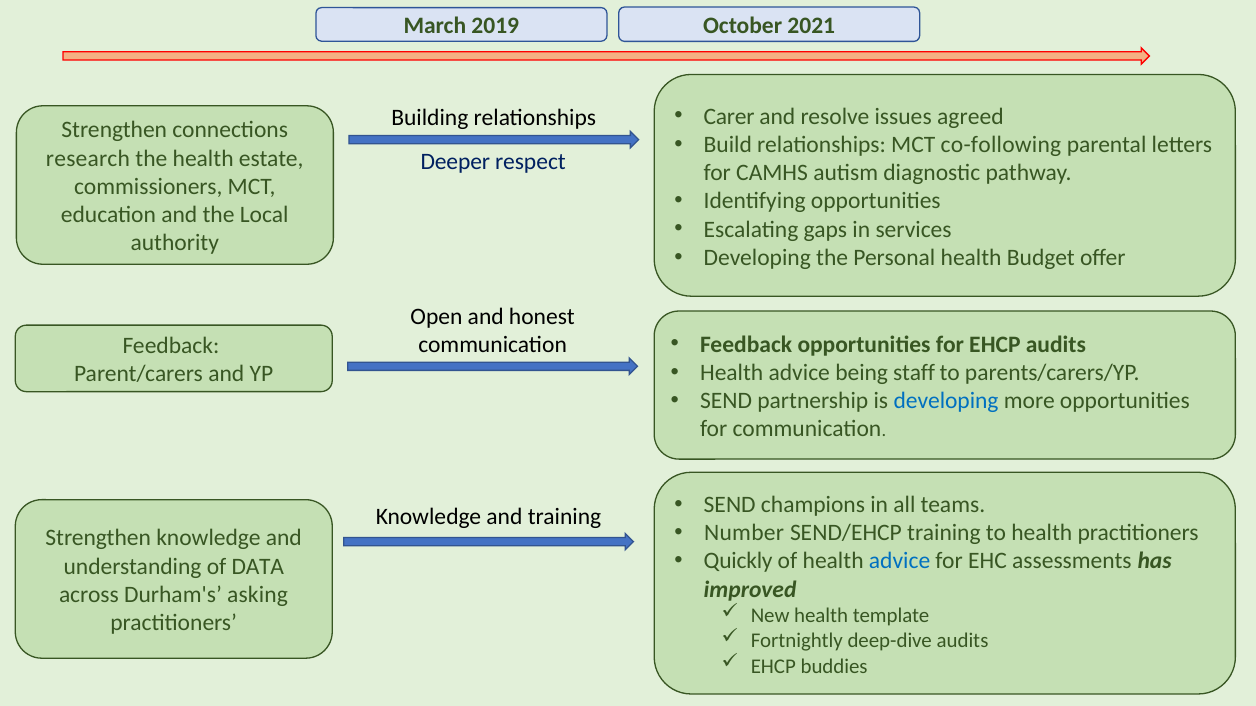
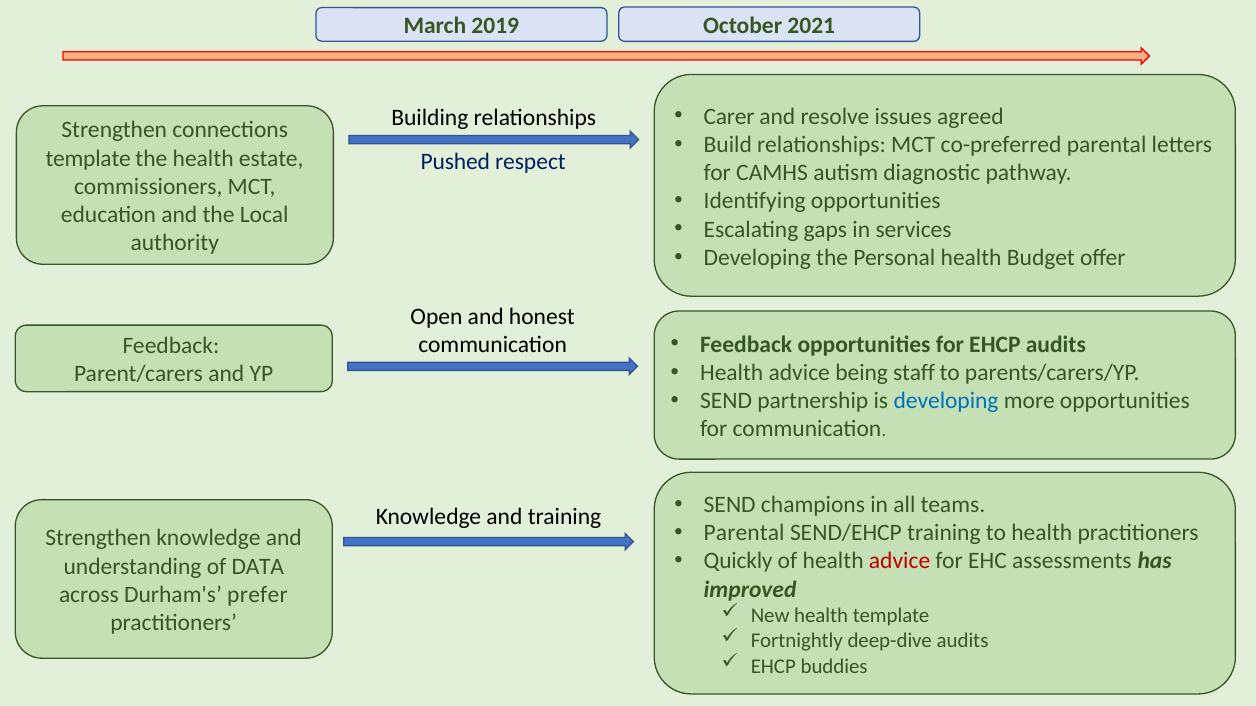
co-following: co-following -> co-preferred
research at (88, 159): research -> template
Deeper: Deeper -> Pushed
Number at (744, 533): Number -> Parental
advice at (900, 562) colour: blue -> red
asking: asking -> prefer
